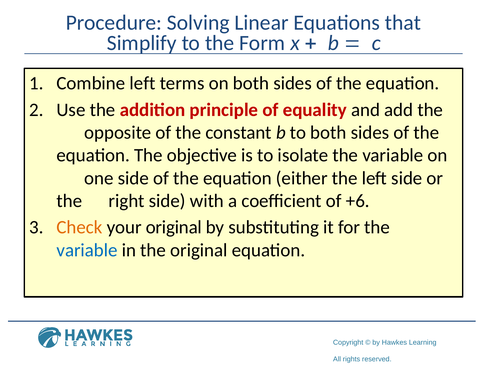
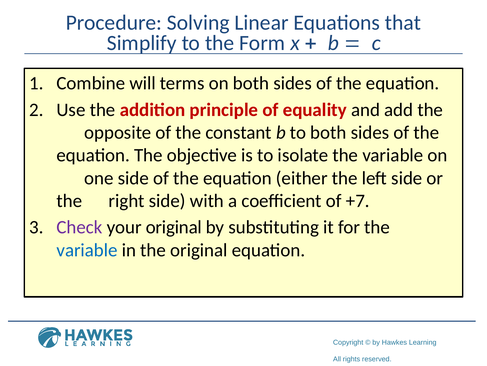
Combine left: left -> will
+6: +6 -> +7
Check colour: orange -> purple
